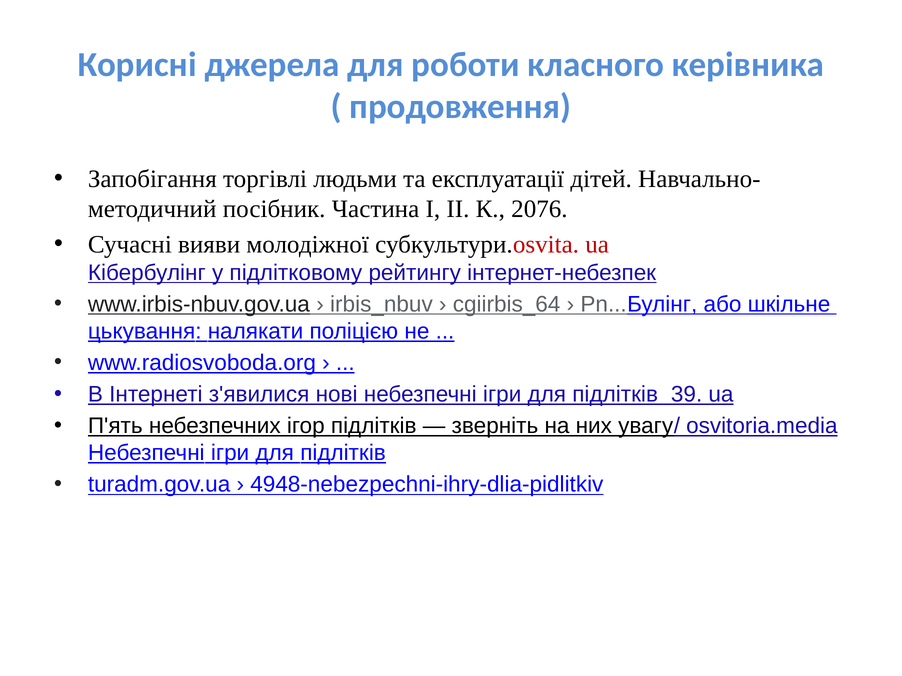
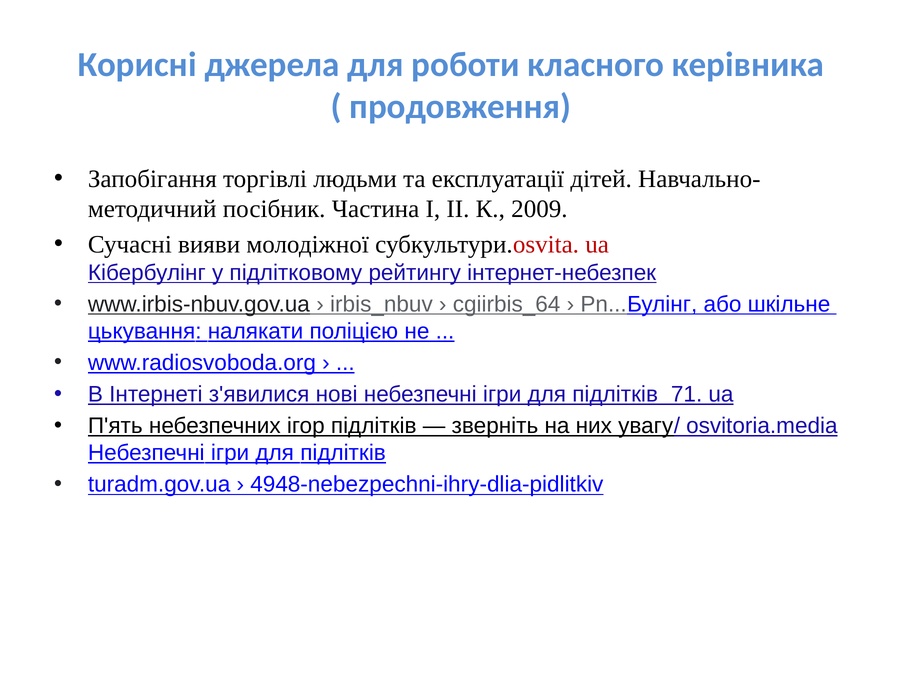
2076: 2076 -> 2009
39: 39 -> 71
